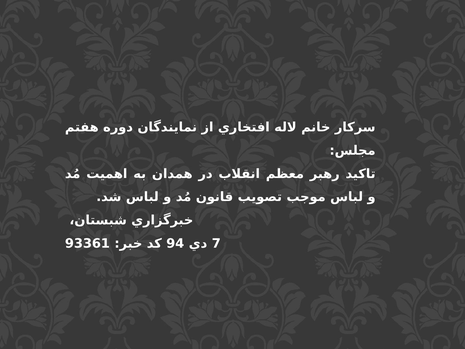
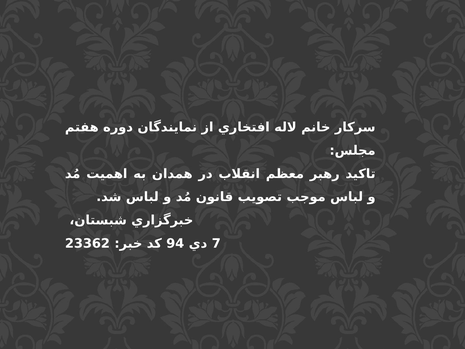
93361: 93361 -> 23362
